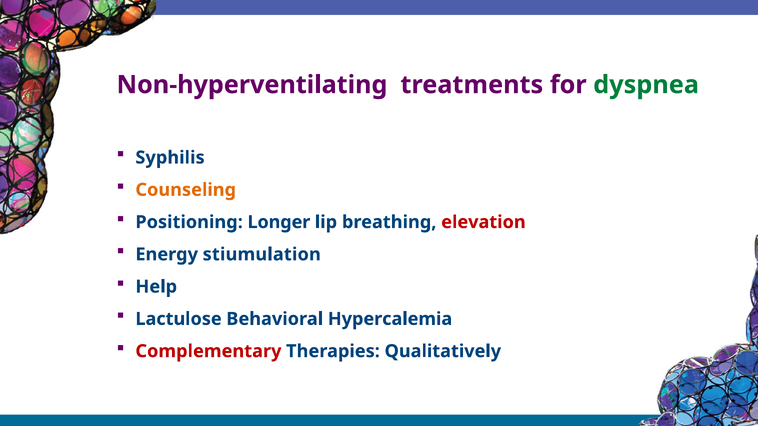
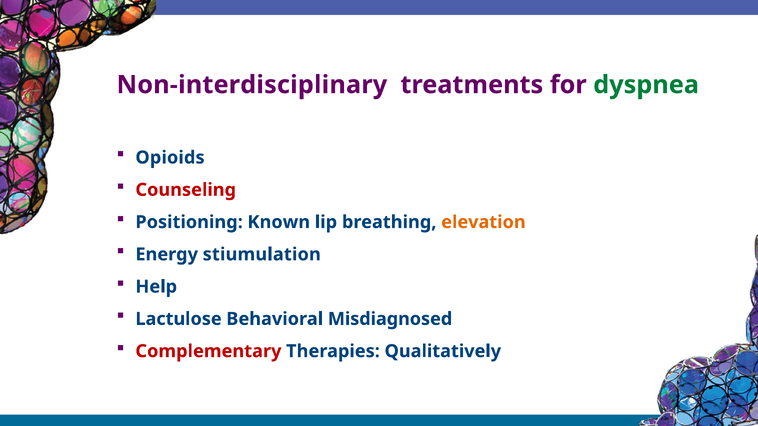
Non-hyperventilating: Non-hyperventilating -> Non-interdisciplinary
Syphilis: Syphilis -> Opioids
Counseling colour: orange -> red
Longer: Longer -> Known
elevation colour: red -> orange
Hypercalemia: Hypercalemia -> Misdiagnosed
